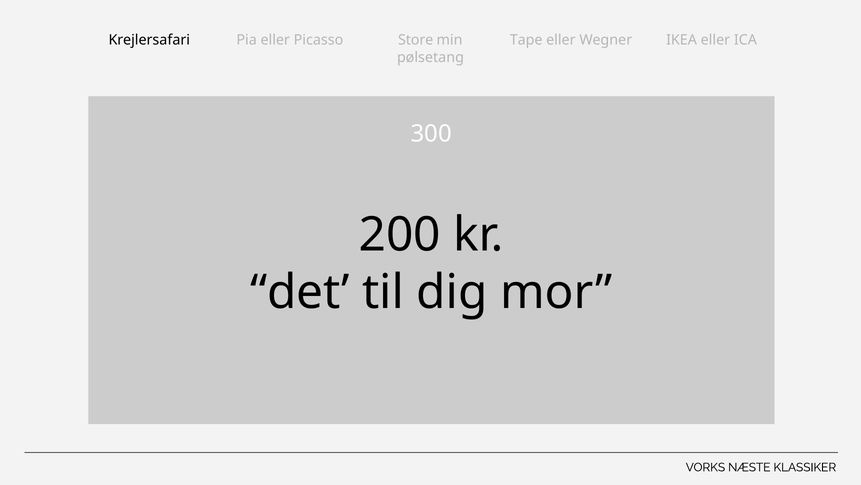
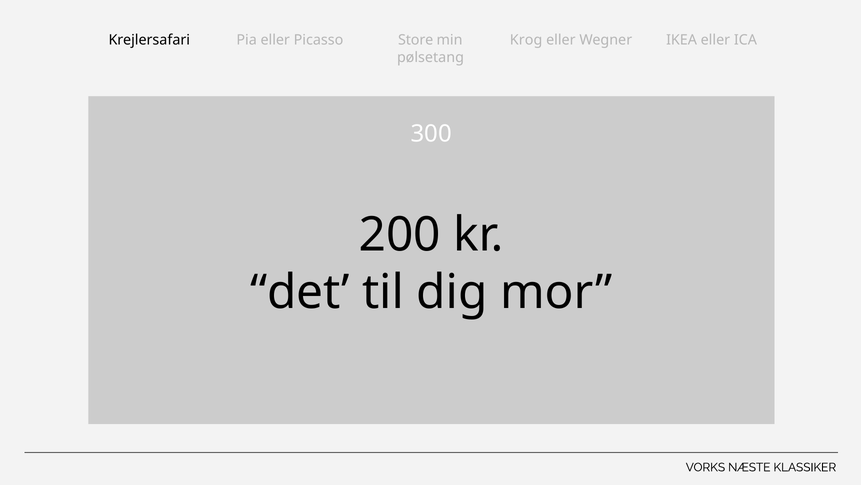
Tape: Tape -> Krog
